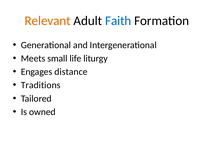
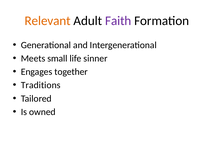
Faith colour: blue -> purple
liturgy: liturgy -> sinner
distance: distance -> together
